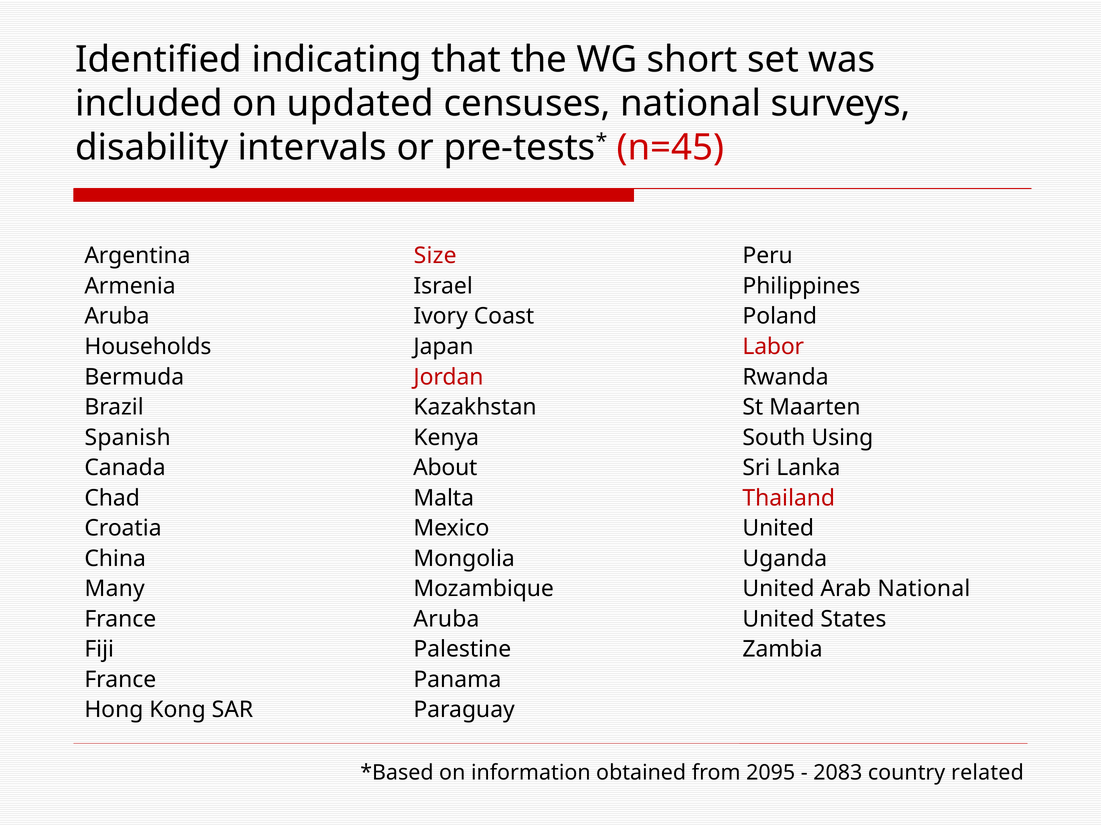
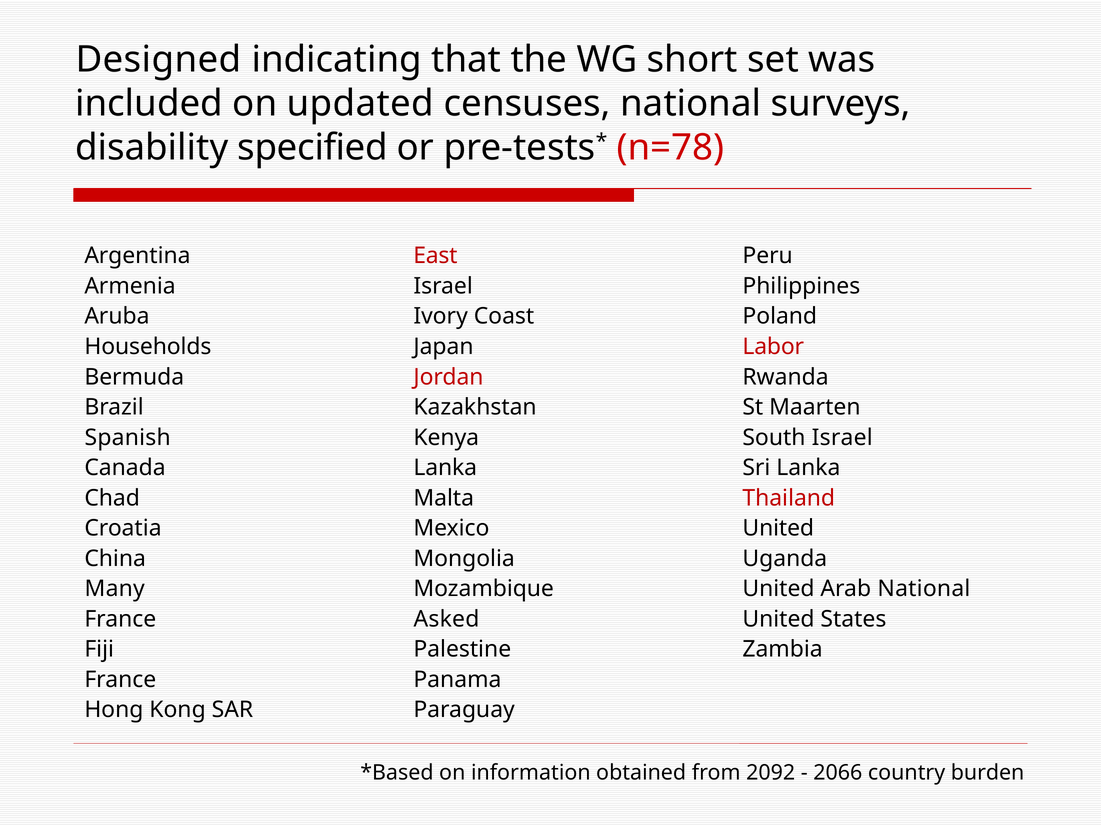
Identified: Identified -> Designed
intervals: intervals -> specified
n=45: n=45 -> n=78
Size: Size -> East
South Using: Using -> Israel
About at (445, 468): About -> Lanka
Aruba at (446, 619): Aruba -> Asked
2095: 2095 -> 2092
2083: 2083 -> 2066
related: related -> burden
